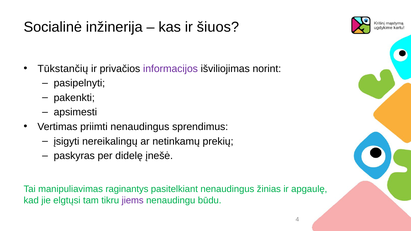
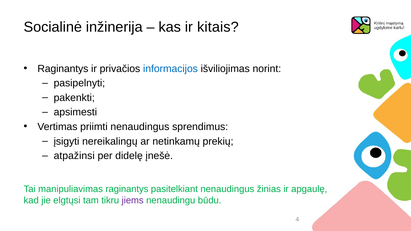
šiuos: šiuos -> kitais
Tūkstančių at (63, 69): Tūkstančių -> Raginantys
informacijos colour: purple -> blue
paskyras: paskyras -> atpažinsi
